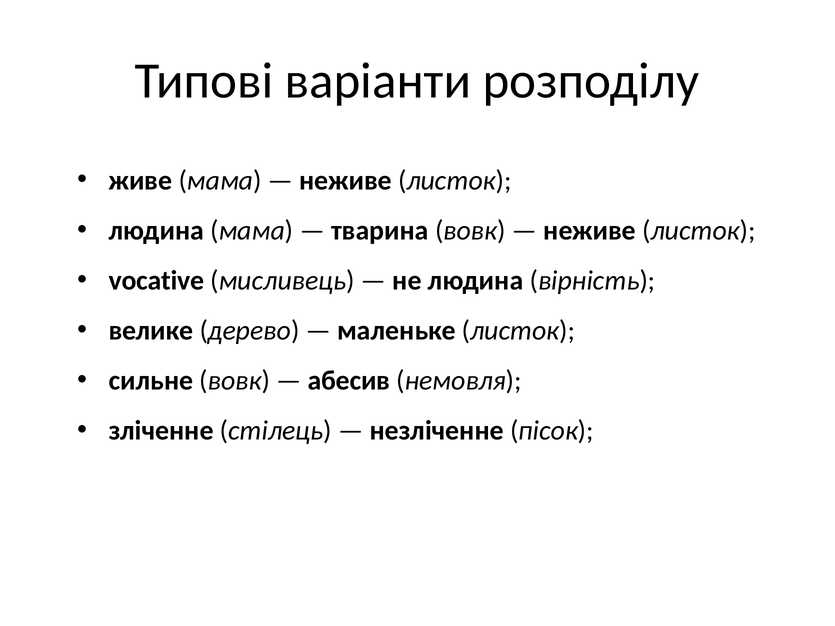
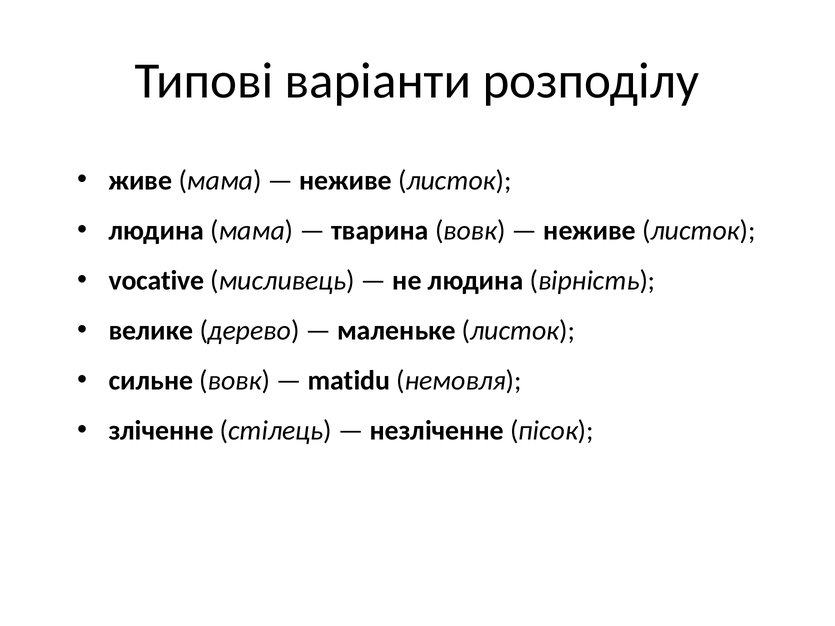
абесив: абесив -> matidu
